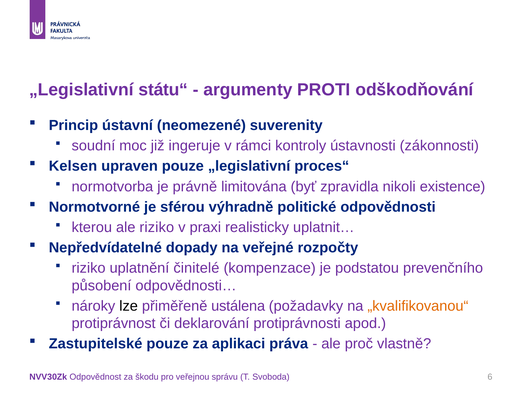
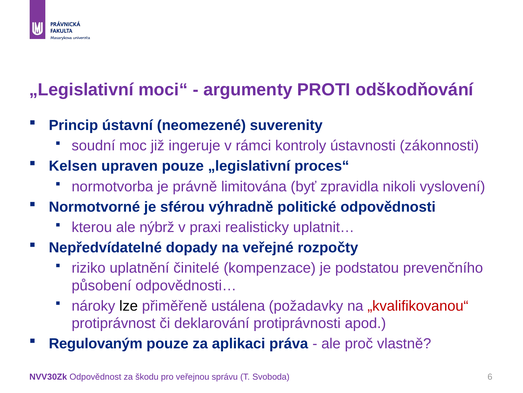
státu“: státu“ -> moci“
existence: existence -> vyslovení
ale riziko: riziko -> nýbrž
„kvalifikovanou“ colour: orange -> red
Zastupitelské: Zastupitelské -> Regulovaným
